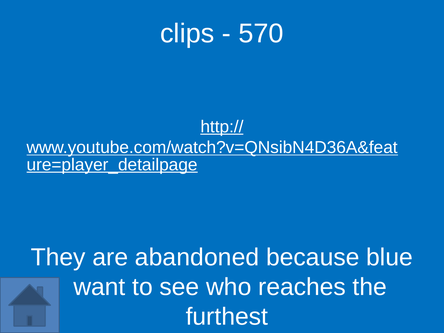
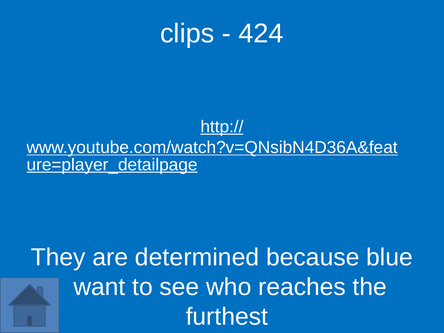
570: 570 -> 424
abandoned: abandoned -> determined
